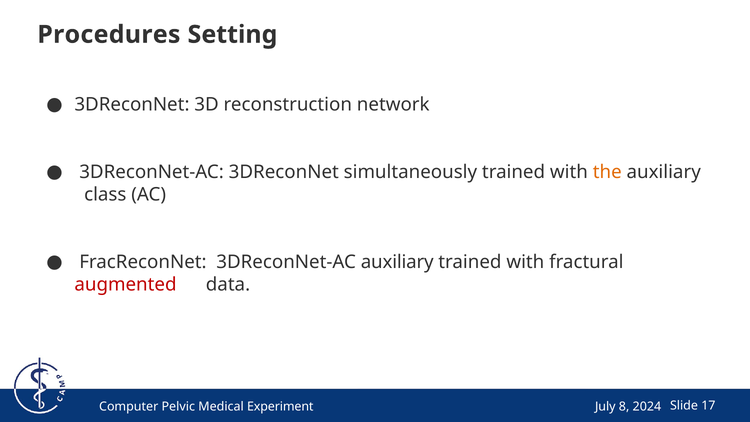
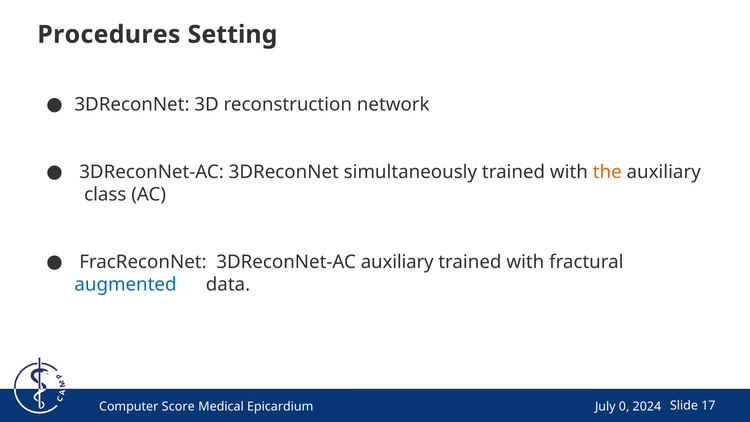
augmented colour: red -> blue
Pelvic: Pelvic -> Score
Experiment: Experiment -> Epicardium
8: 8 -> 0
